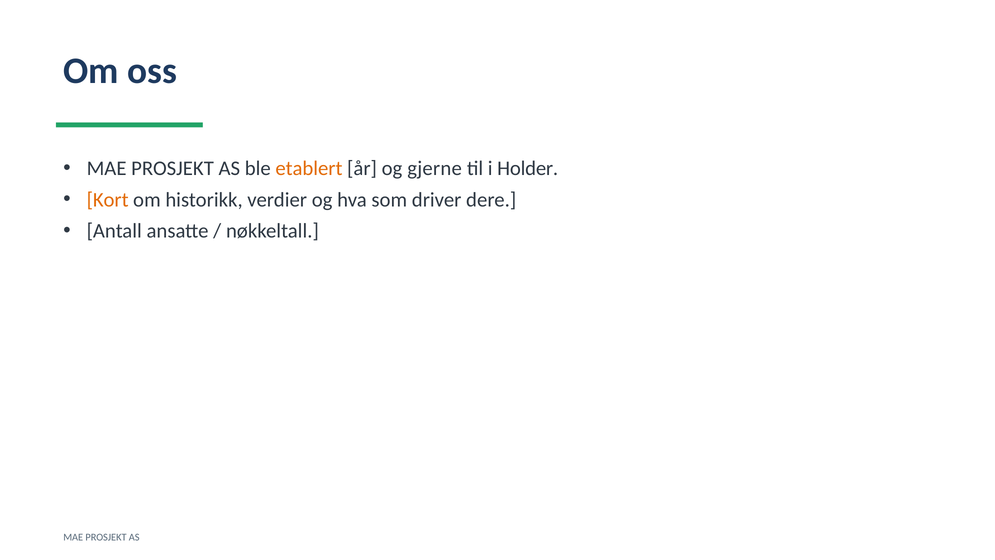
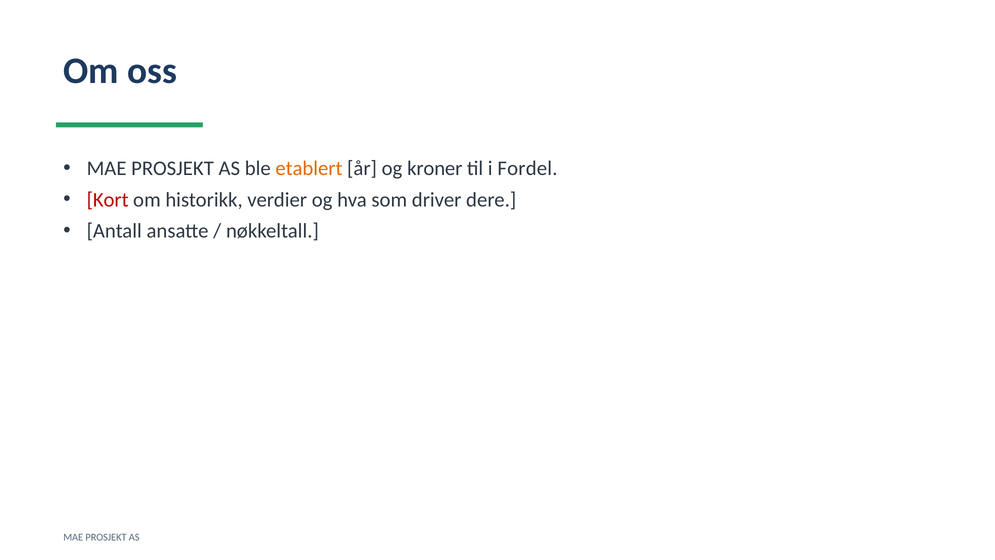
gjerne: gjerne -> kroner
Holder: Holder -> Fordel
Kort colour: orange -> red
